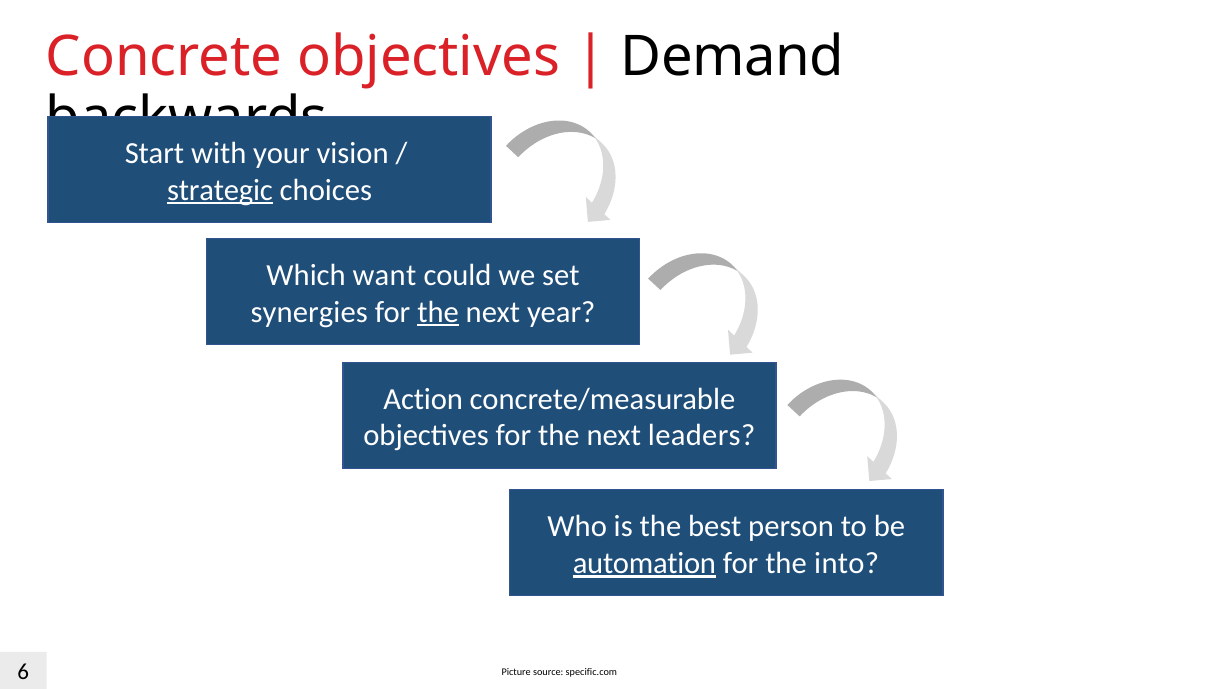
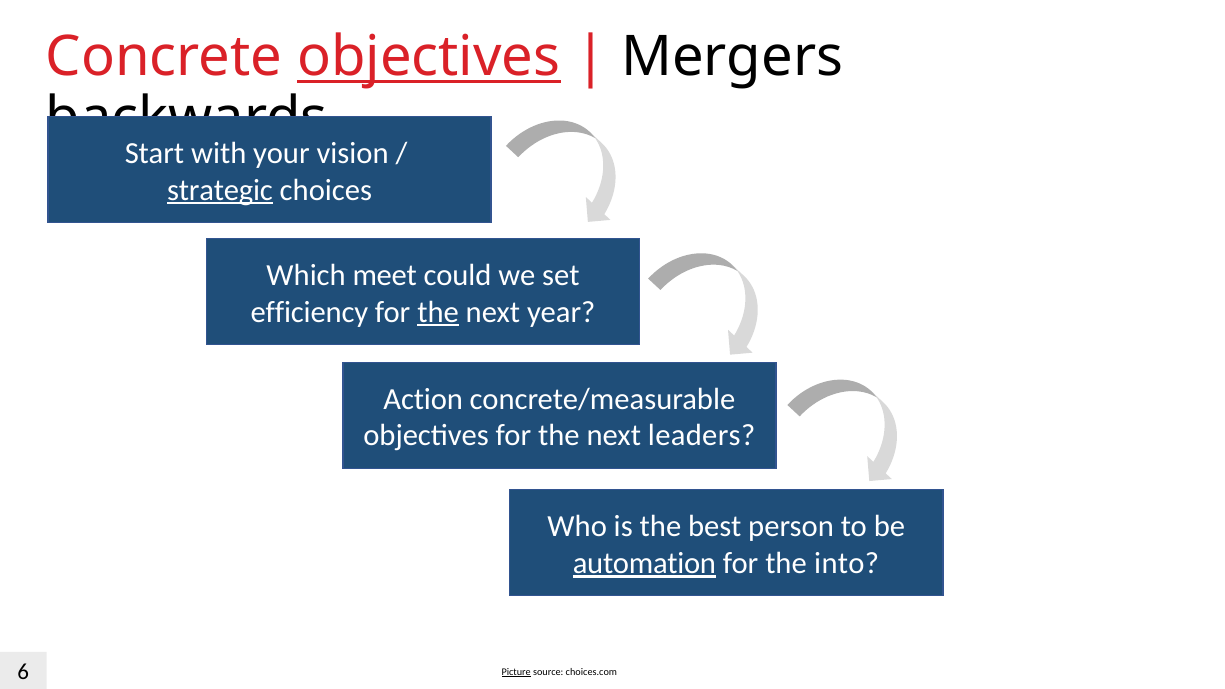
objectives at (429, 57) underline: none -> present
Demand: Demand -> Mergers
want: want -> meet
synergies: synergies -> efficiency
Picture underline: none -> present
specific.com: specific.com -> choices.com
